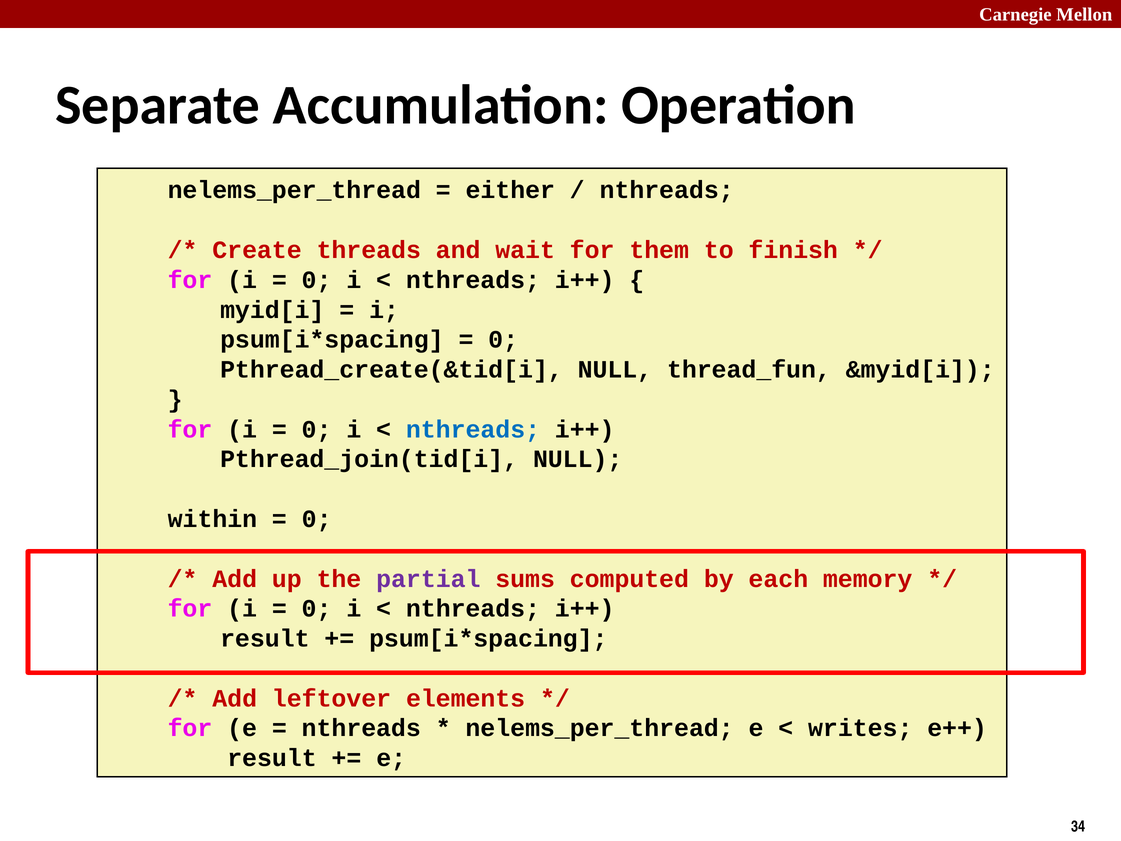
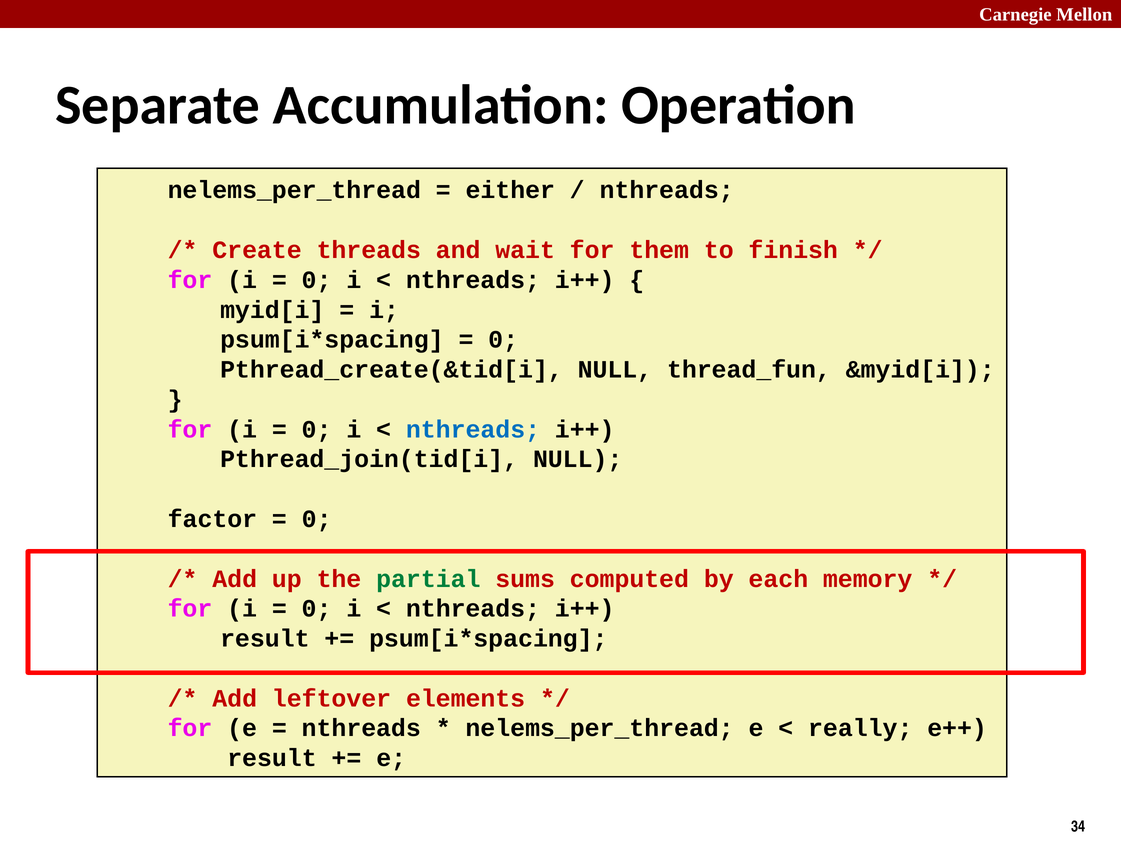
within: within -> factor
partial colour: purple -> green
writes: writes -> really
